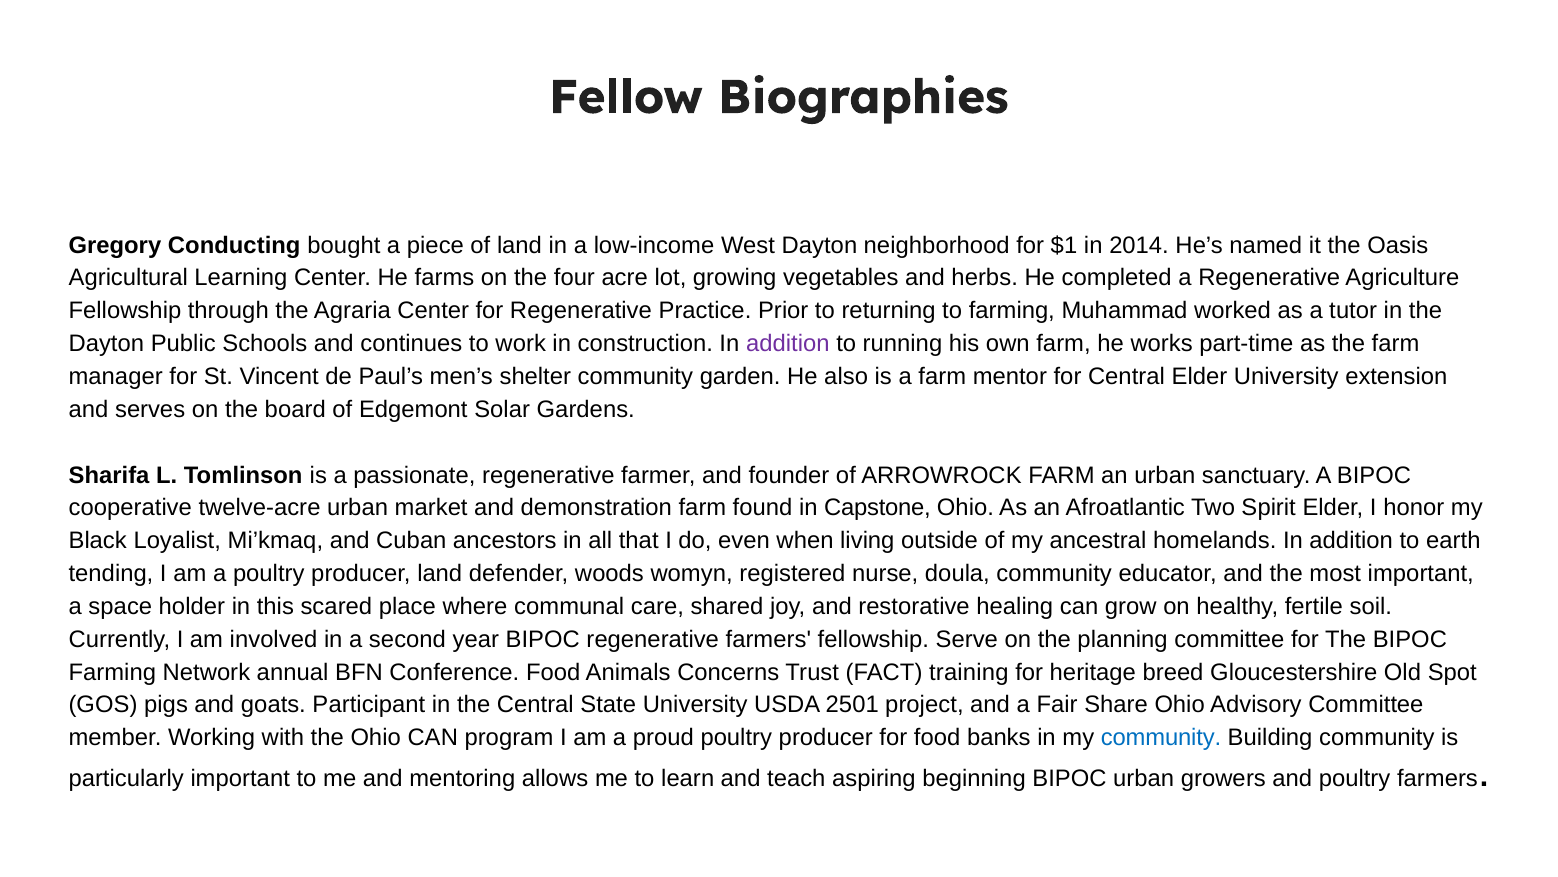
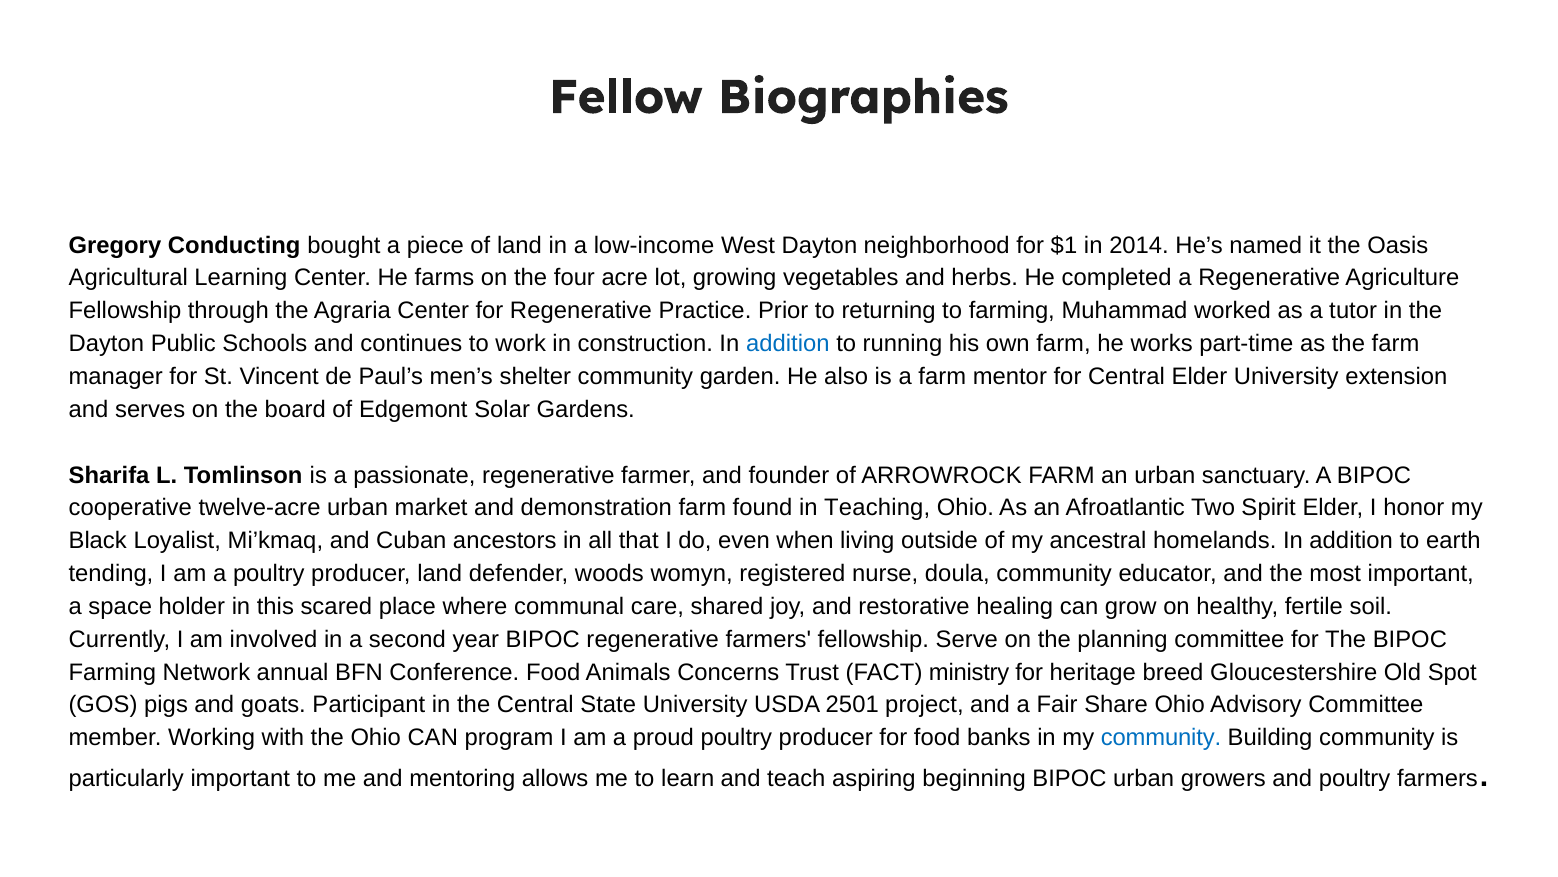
addition at (788, 344) colour: purple -> blue
Capstone: Capstone -> Teaching
training: training -> ministry
